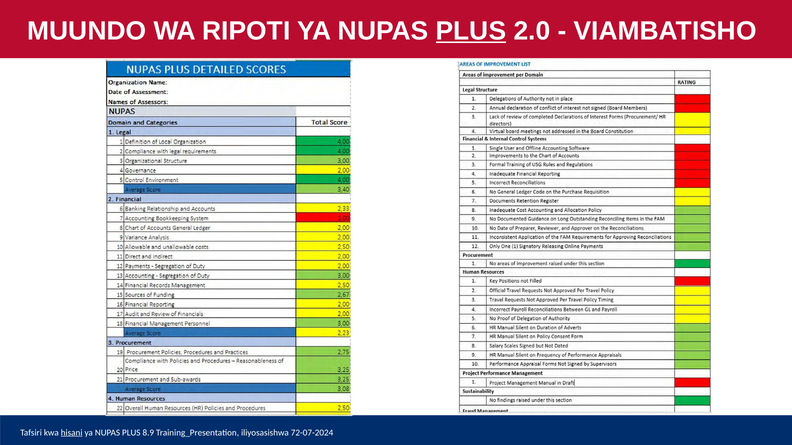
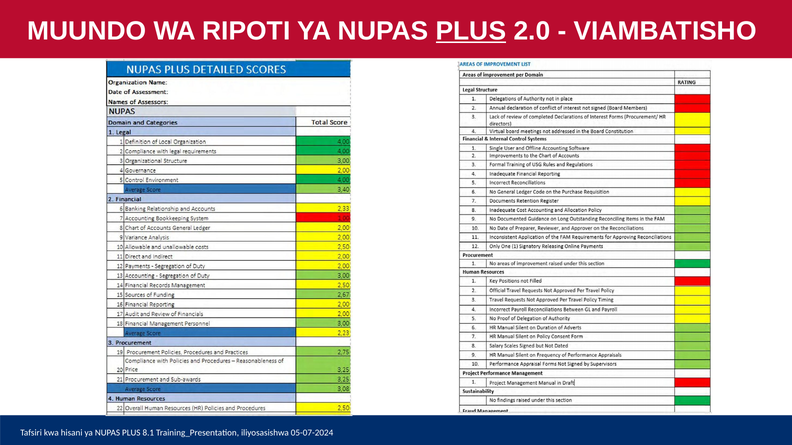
hisani underline: present -> none
8.9: 8.9 -> 8.1
72-07-2024: 72-07-2024 -> 05-07-2024
